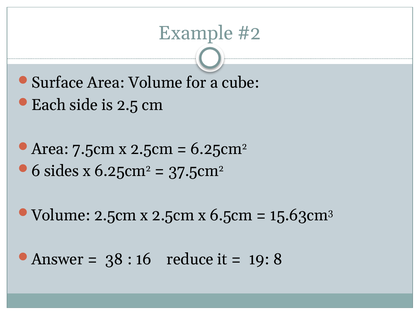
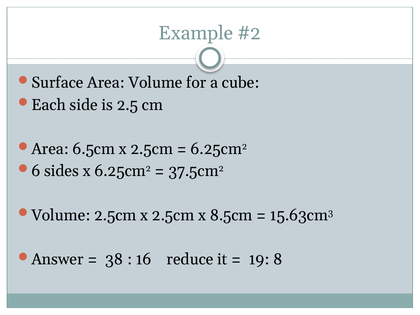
7.5cm: 7.5cm -> 6.5cm
6.5cm: 6.5cm -> 8.5cm
